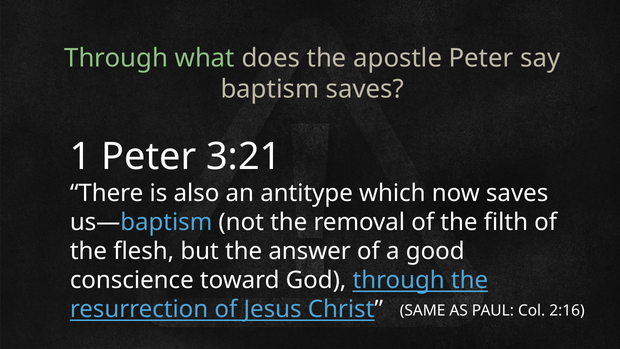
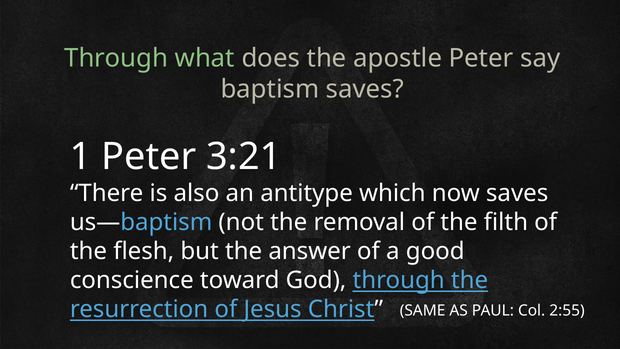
2:16: 2:16 -> 2:55
